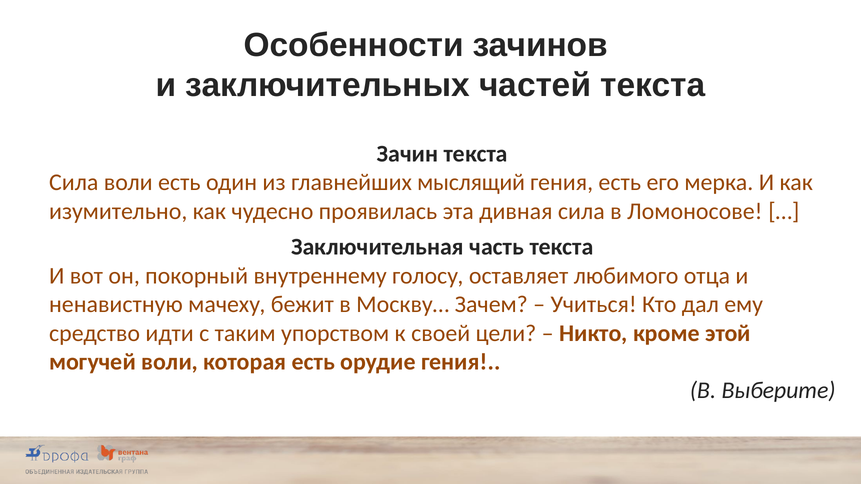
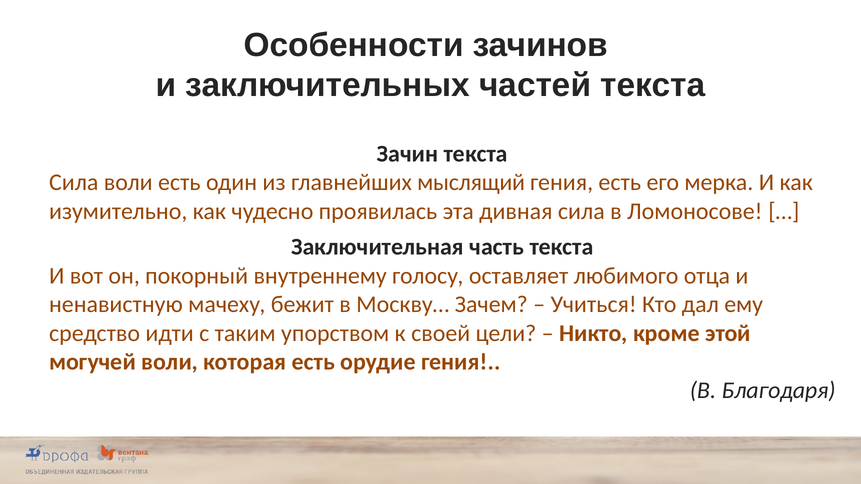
Выберите: Выберите -> Благодаря
